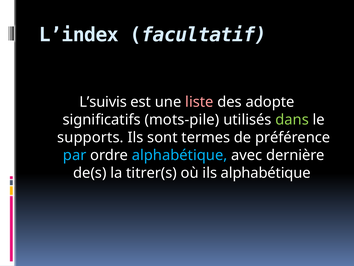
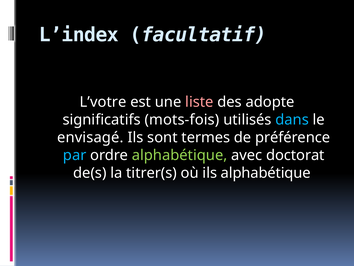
L’suivis: L’suivis -> L’votre
mots-pile: mots-pile -> mots-fois
dans colour: light green -> light blue
supports: supports -> envisagé
alphabétique at (180, 155) colour: light blue -> light green
dernière: dernière -> doctorat
